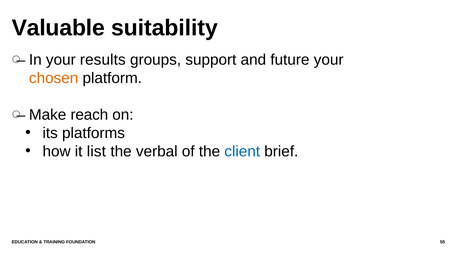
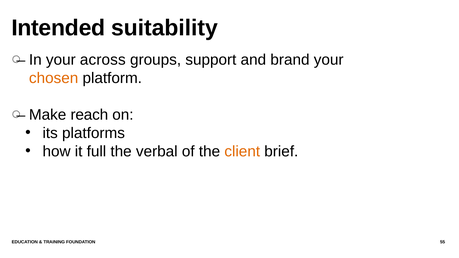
Valuable: Valuable -> Intended
results: results -> across
future: future -> brand
list: list -> full
client colour: blue -> orange
